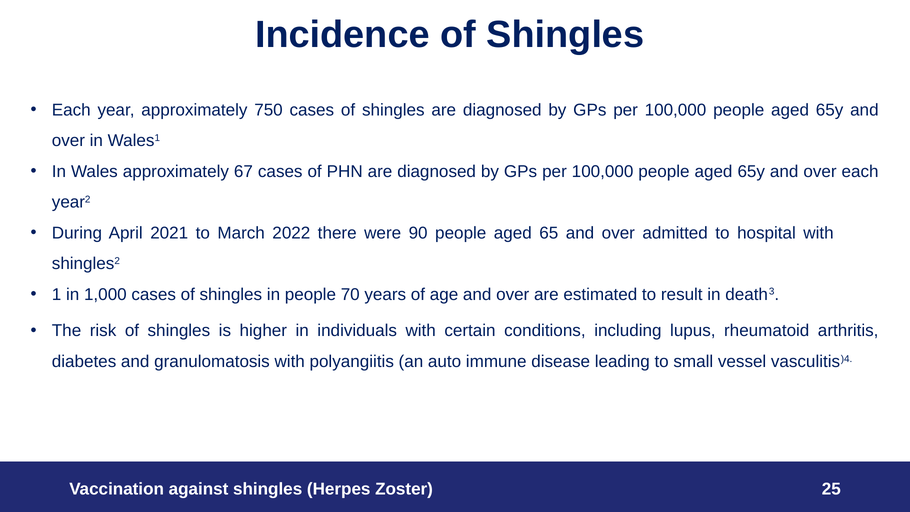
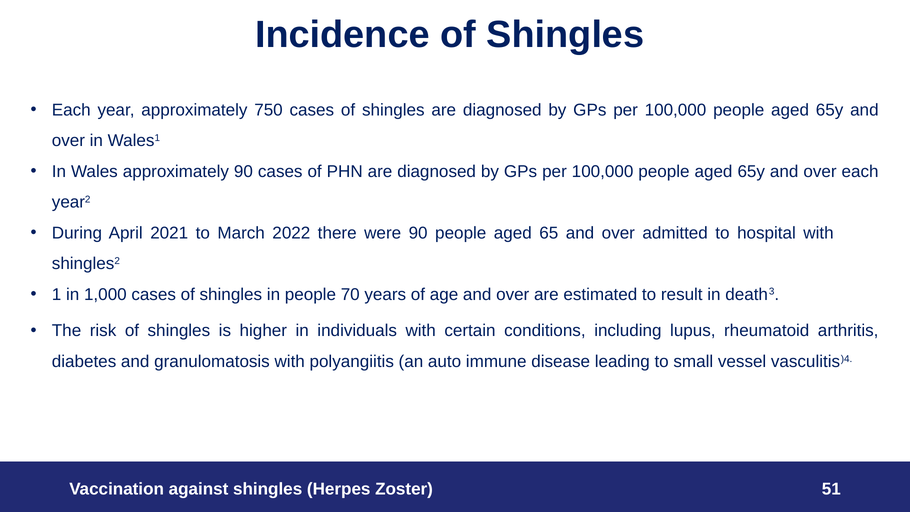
approximately 67: 67 -> 90
25: 25 -> 51
